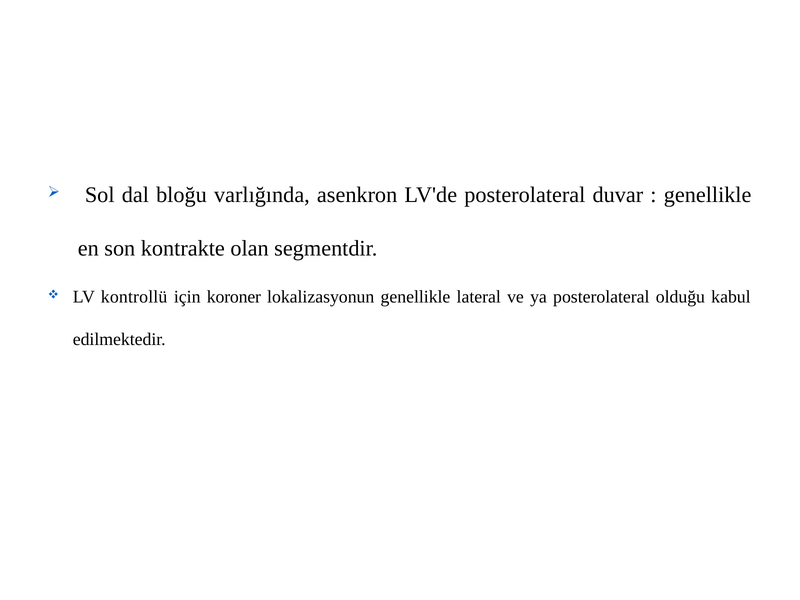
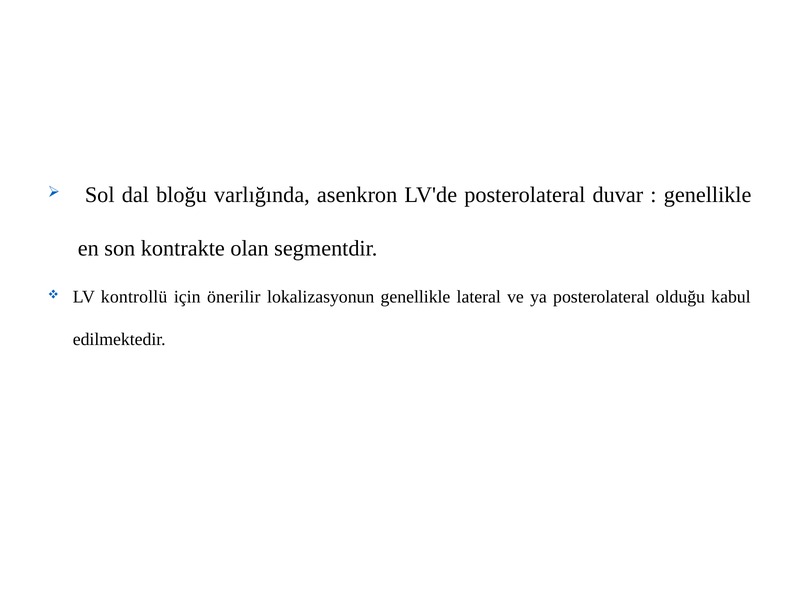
koroner: koroner -> önerilir
